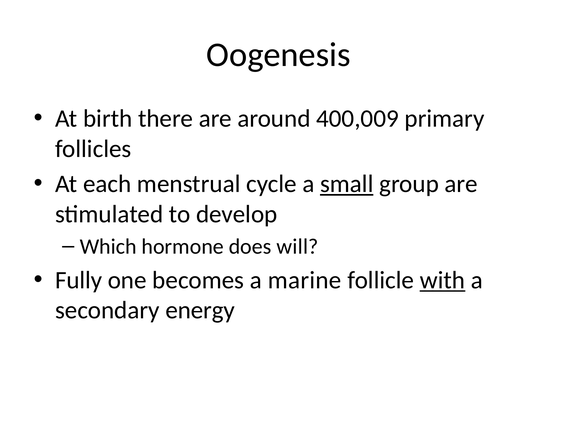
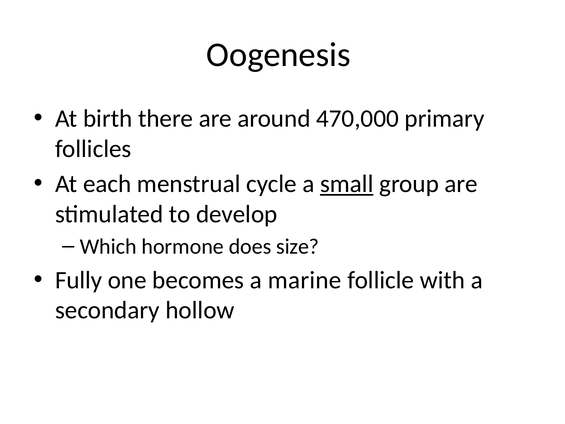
400,009: 400,009 -> 470,000
will: will -> size
with underline: present -> none
energy: energy -> hollow
